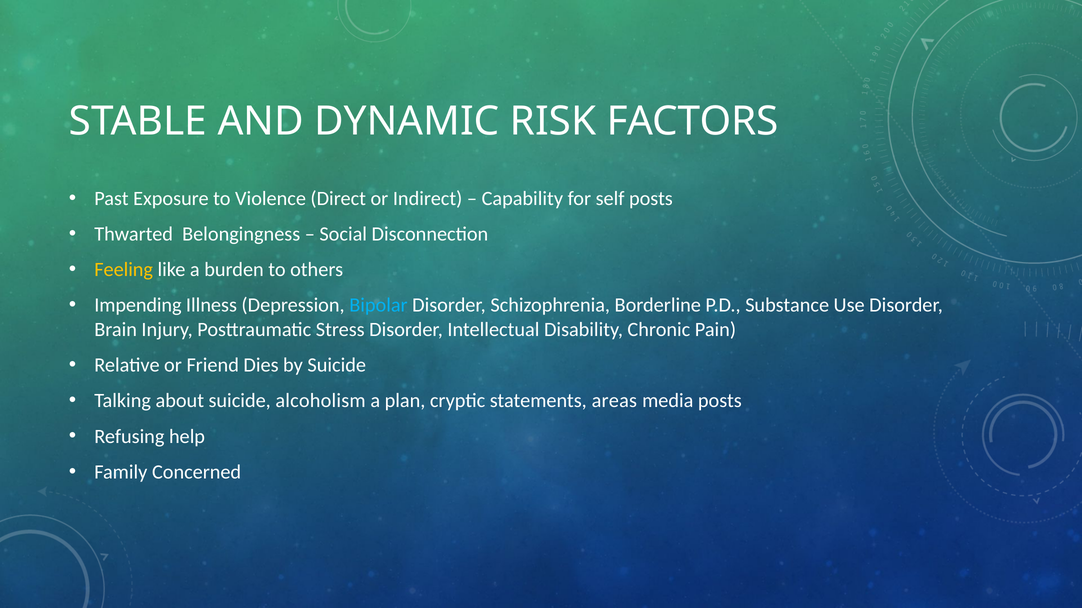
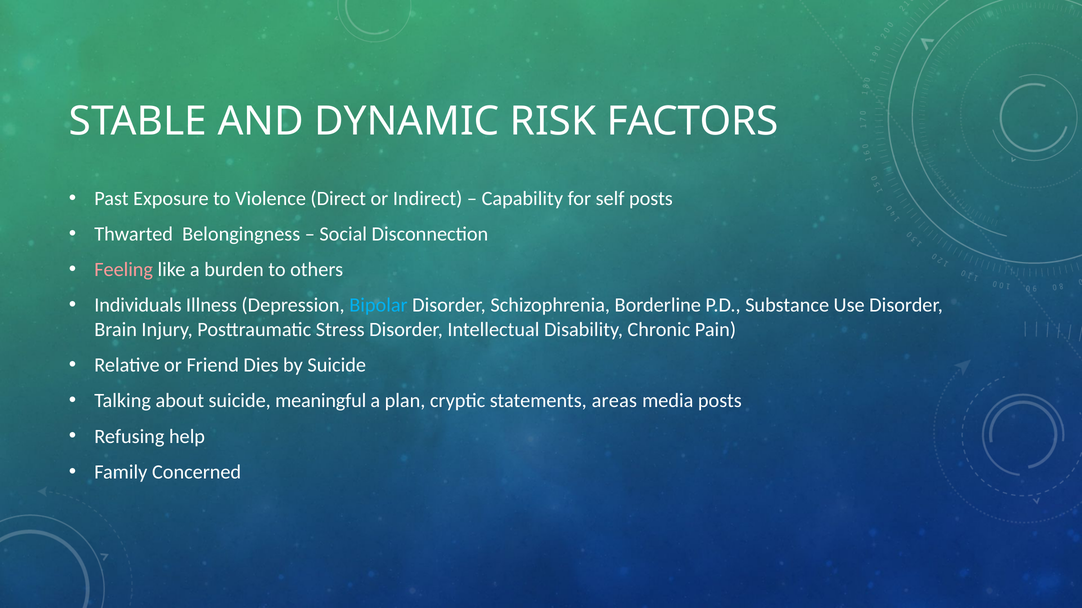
Feeling colour: yellow -> pink
Impending: Impending -> Individuals
alcoholism: alcoholism -> meaningful
